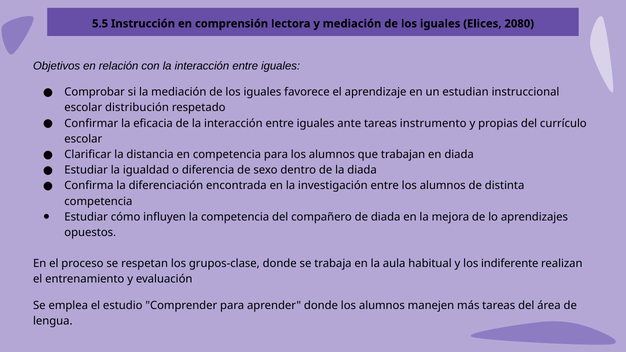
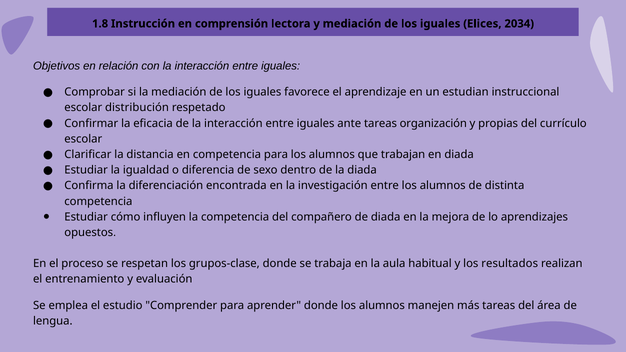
5.5: 5.5 -> 1.8
2080: 2080 -> 2034
instrumento: instrumento -> organización
indiferente: indiferente -> resultados
